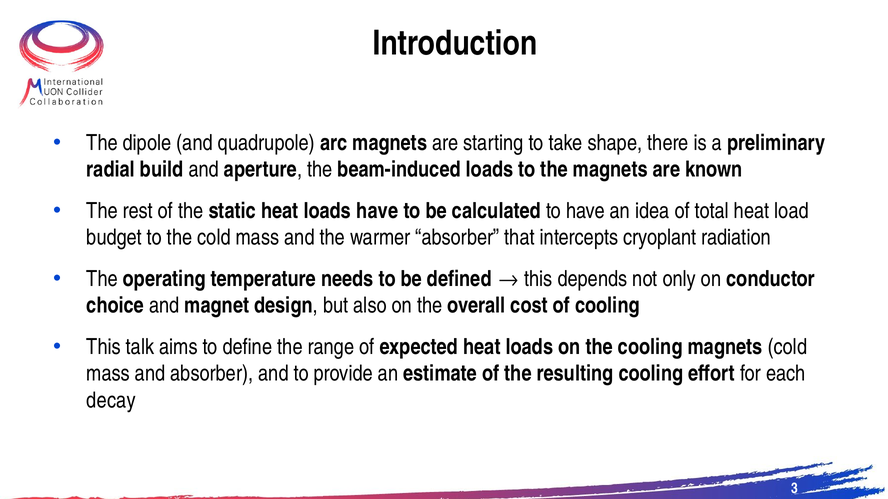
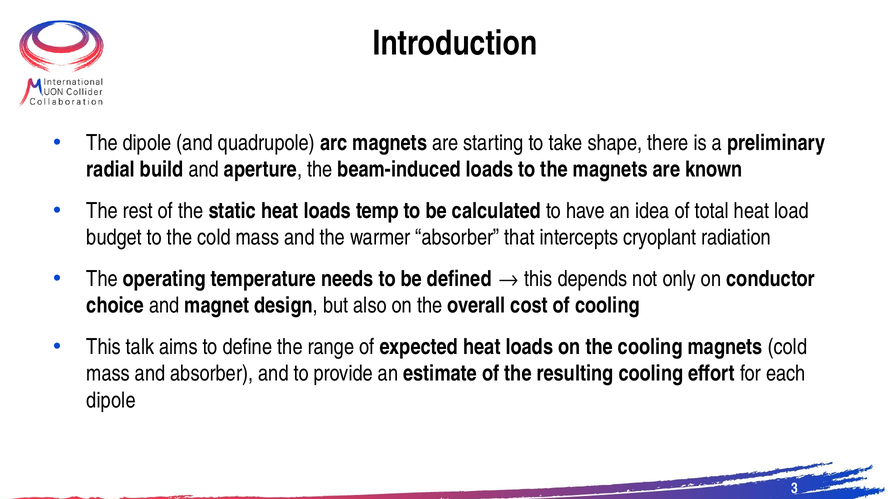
loads have: have -> temp
decay at (111, 401): decay -> dipole
